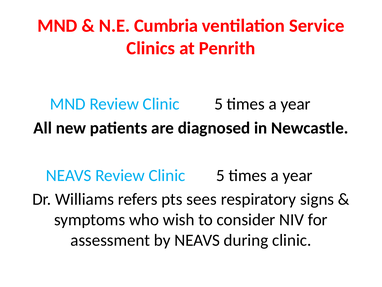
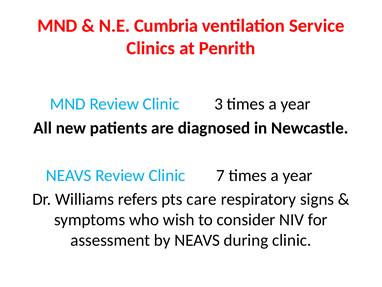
MND Review Clinic 5: 5 -> 3
NEAVS Review Clinic 5: 5 -> 7
sees: sees -> care
